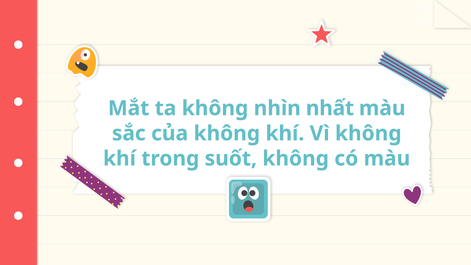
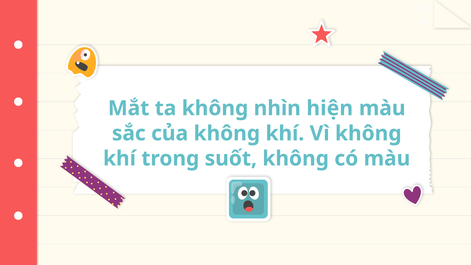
nhất: nhất -> hiện
